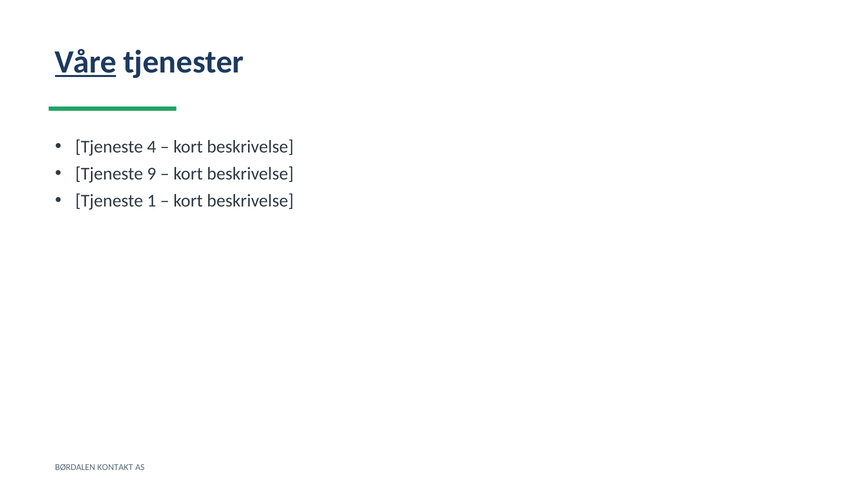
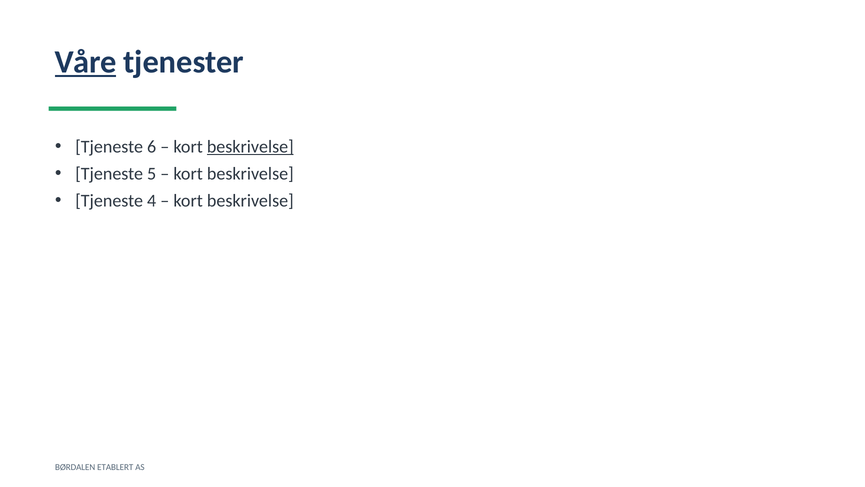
4: 4 -> 6
beskrivelse at (250, 147) underline: none -> present
9: 9 -> 5
1: 1 -> 4
KONTAKT: KONTAKT -> ETABLERT
